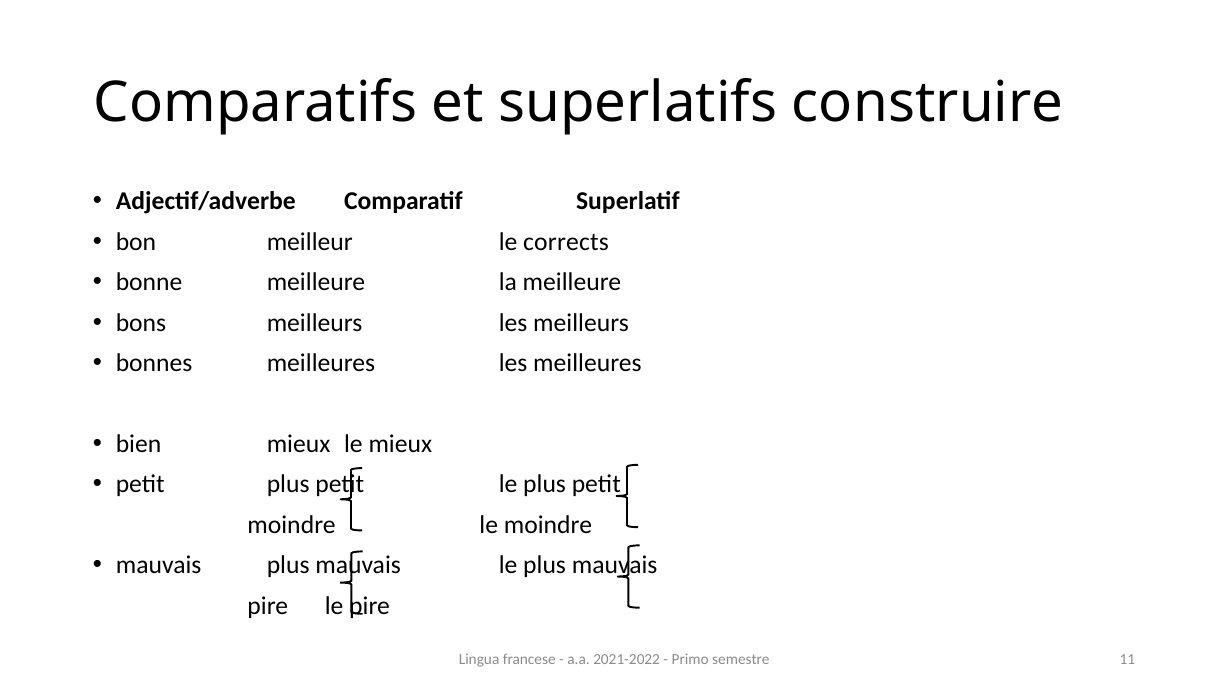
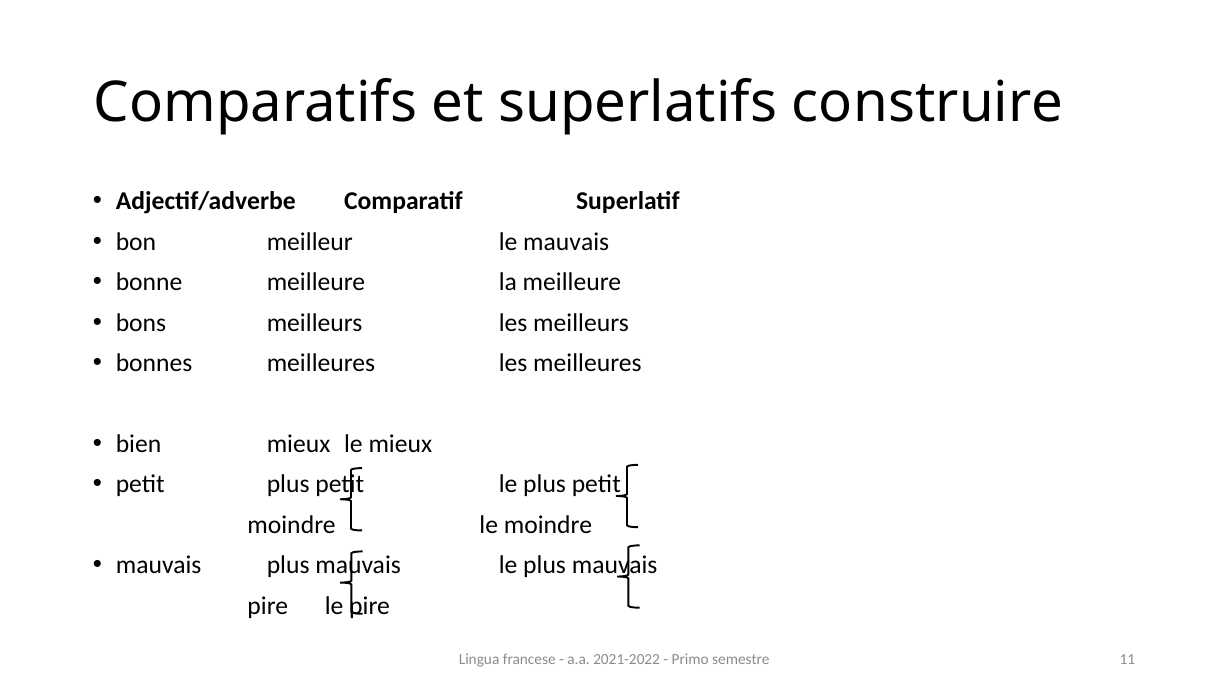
le corrects: corrects -> mauvais
